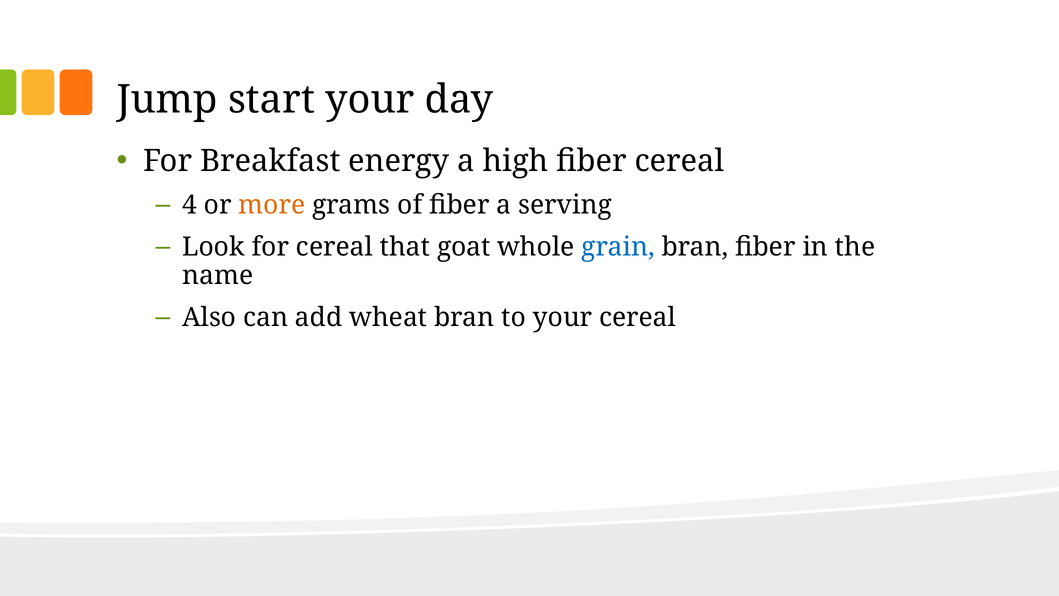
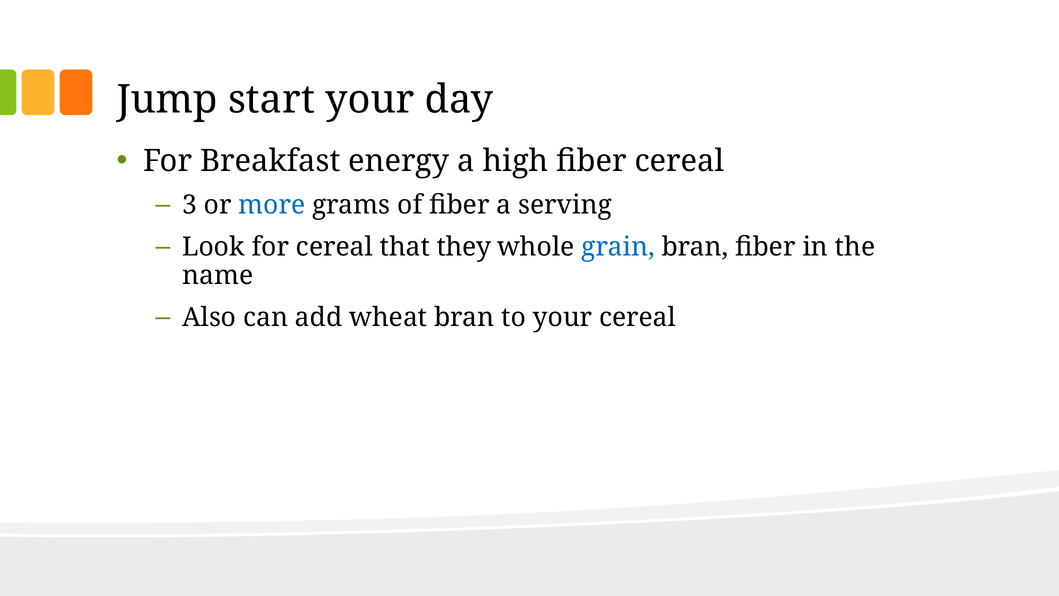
4: 4 -> 3
more colour: orange -> blue
goat: goat -> they
